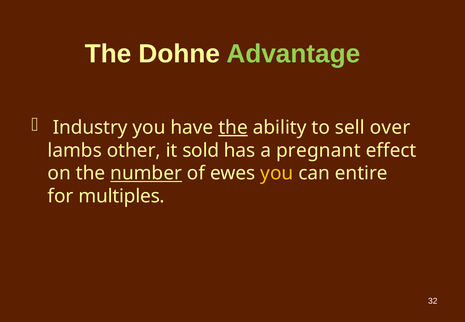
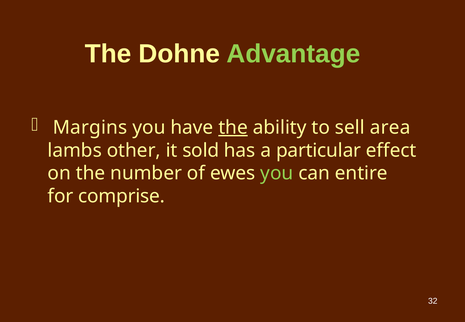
Industry: Industry -> Margins
over: over -> area
pregnant: pregnant -> particular
number underline: present -> none
you at (277, 173) colour: yellow -> light green
multiples: multiples -> comprise
